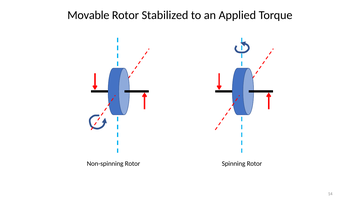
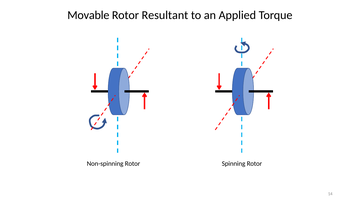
Stabilized: Stabilized -> Resultant
